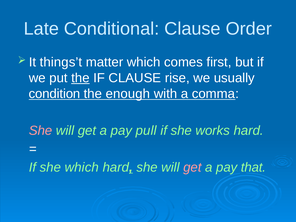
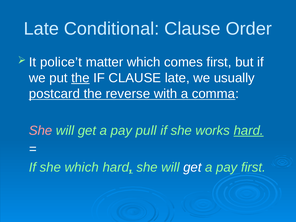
things’t: things’t -> police’t
CLAUSE rise: rise -> late
condition: condition -> postcard
enough: enough -> reverse
hard at (249, 131) underline: none -> present
get at (192, 167) colour: pink -> white
pay that: that -> first
